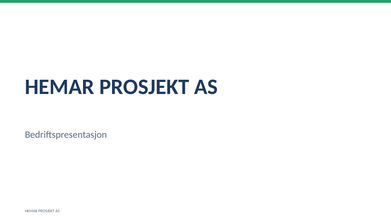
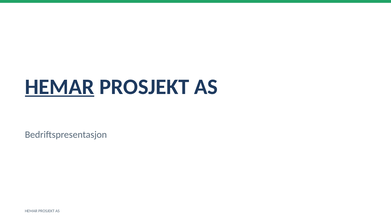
HEMAR at (60, 87) underline: none -> present
